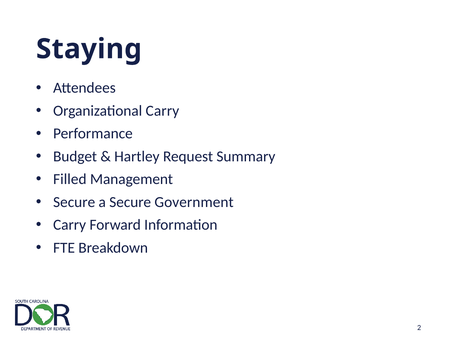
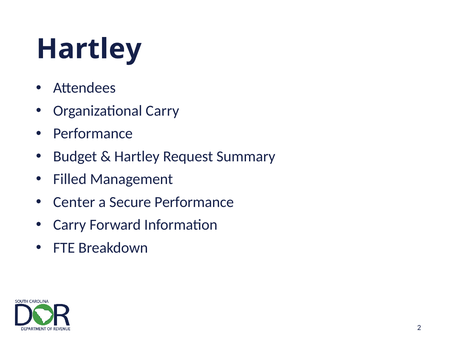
Staying at (89, 49): Staying -> Hartley
Secure at (74, 202): Secure -> Center
Secure Government: Government -> Performance
